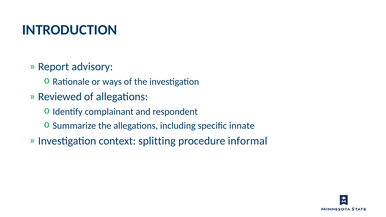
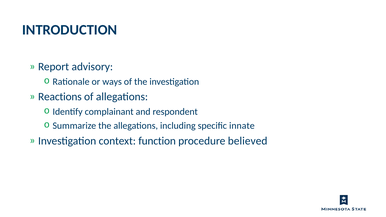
Reviewed: Reviewed -> Reactions
splitting: splitting -> function
informal: informal -> believed
